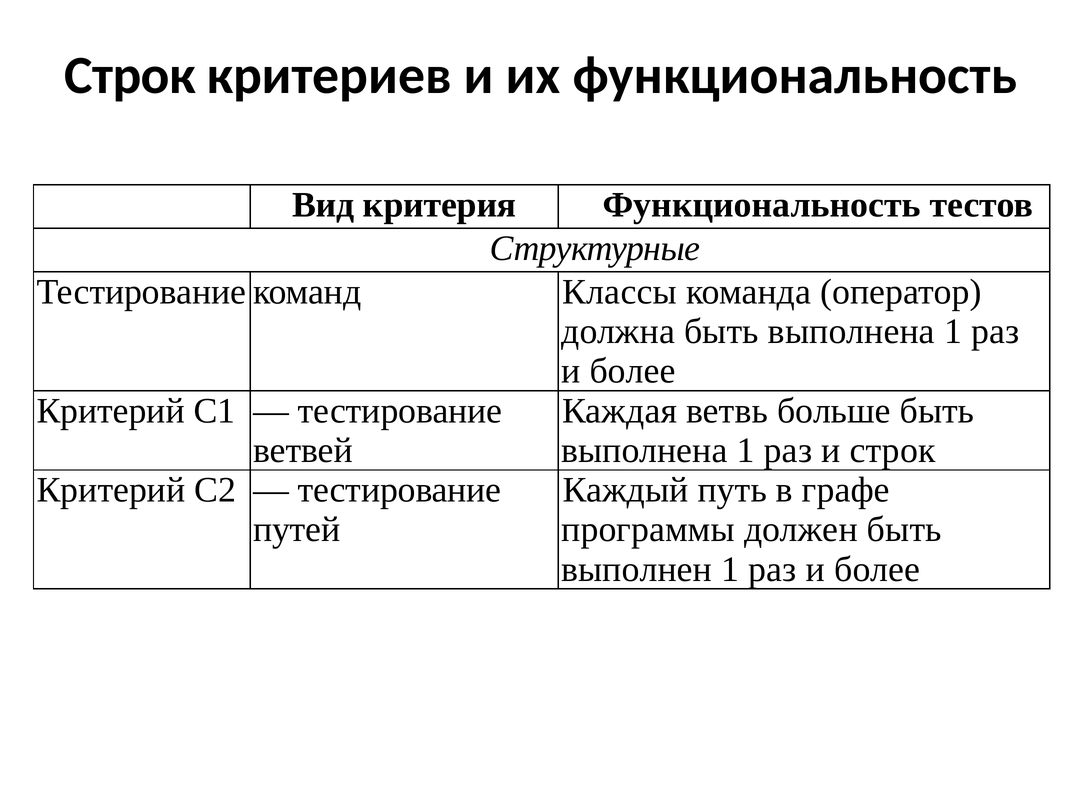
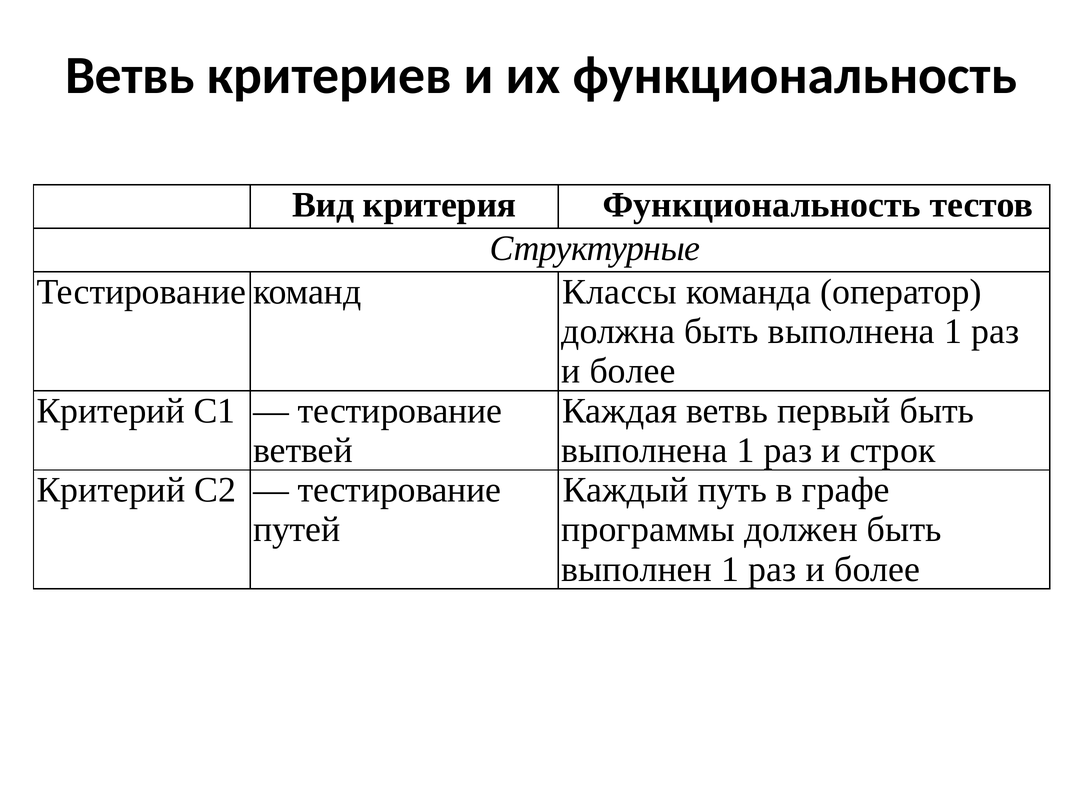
Строк at (130, 76): Строк -> Ветвь
больше: больше -> первый
